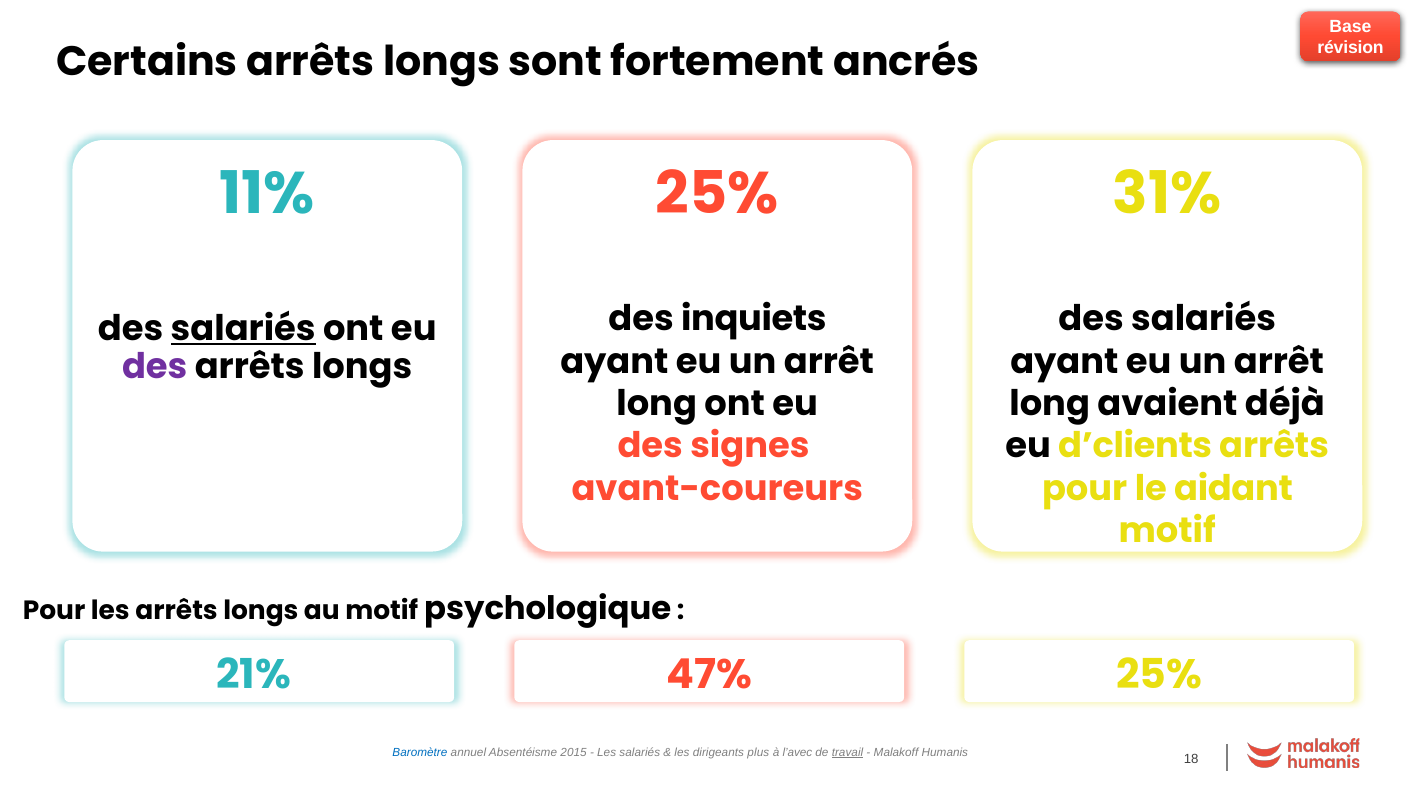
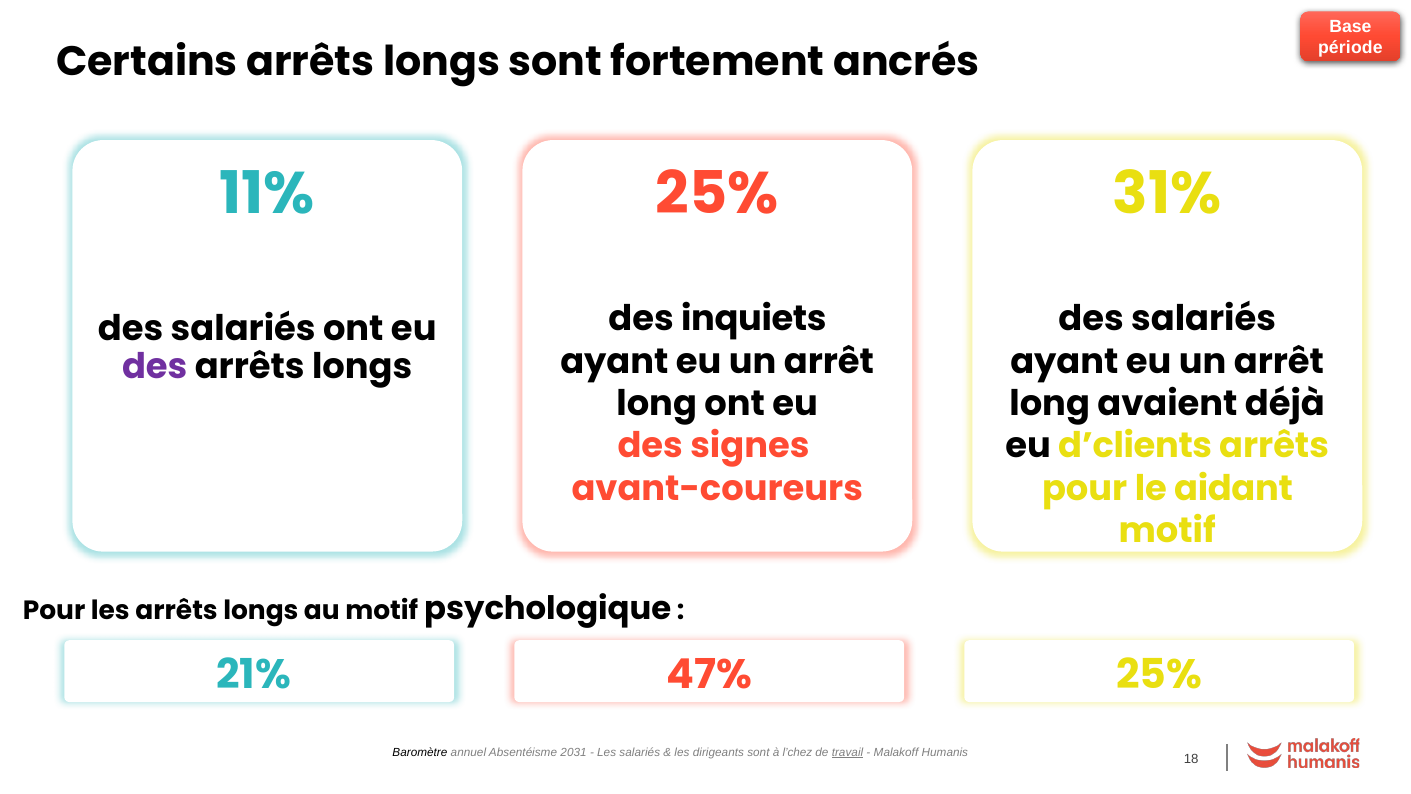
révision: révision -> période
salariés at (243, 329) underline: present -> none
Baromètre colour: blue -> black
2015: 2015 -> 2031
dirigeants plus: plus -> sont
l’avec: l’avec -> l’chez
